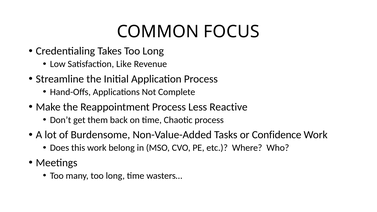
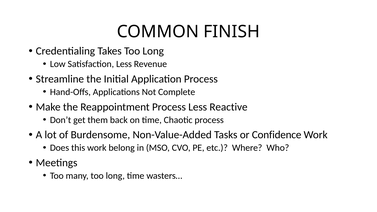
FOCUS: FOCUS -> FINISH
Satisfaction Like: Like -> Less
